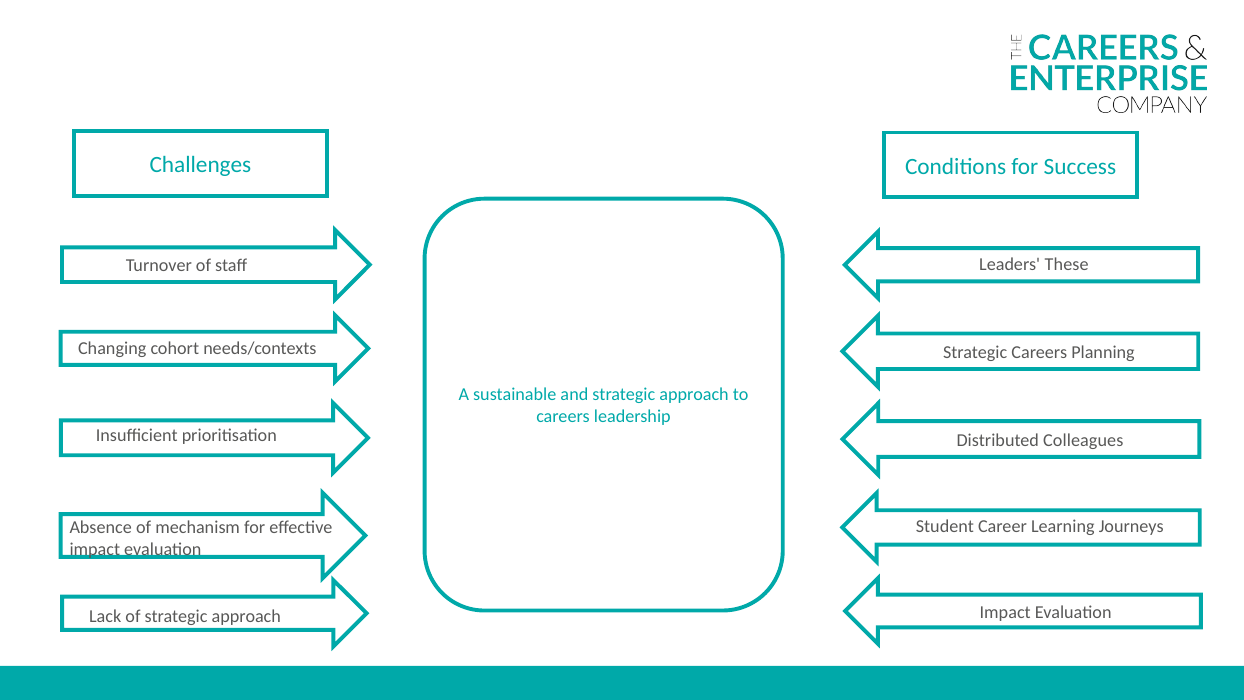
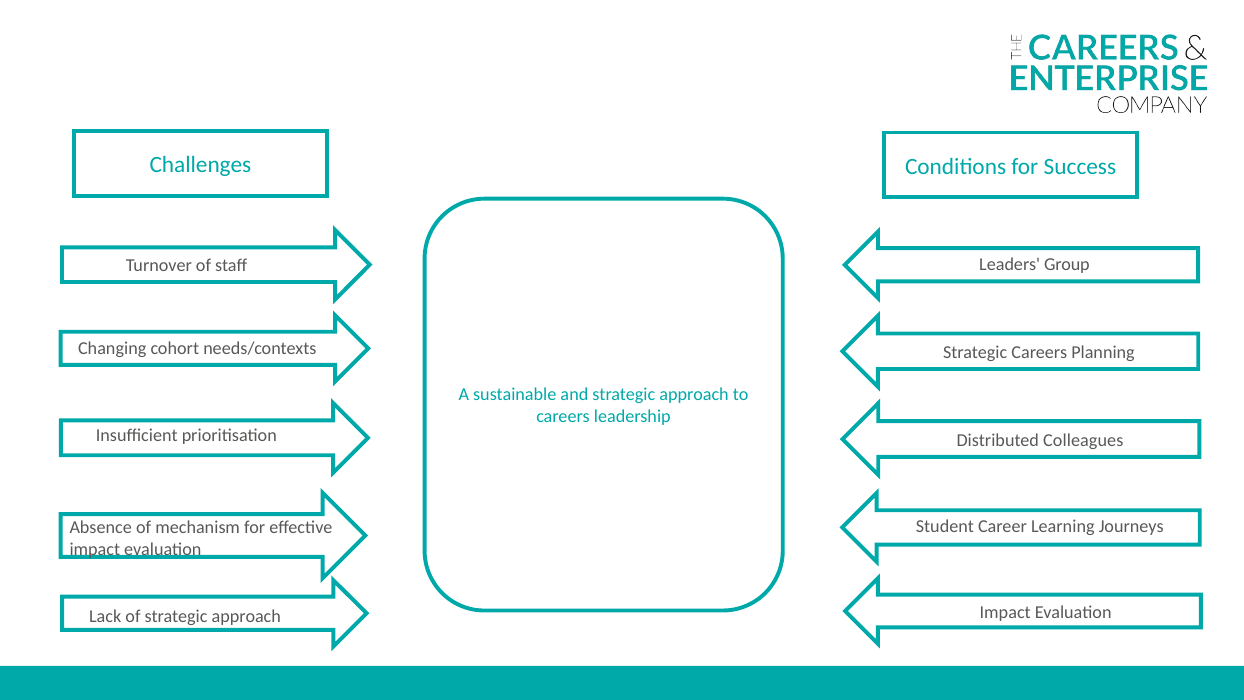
These: These -> Group
